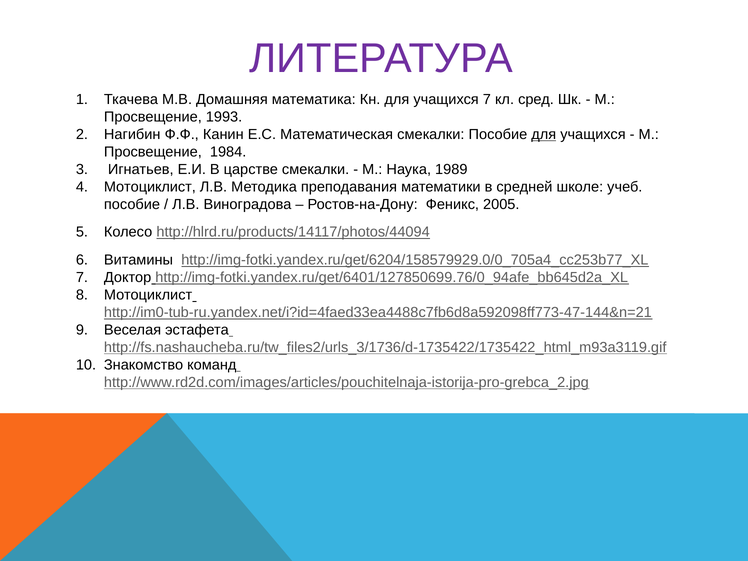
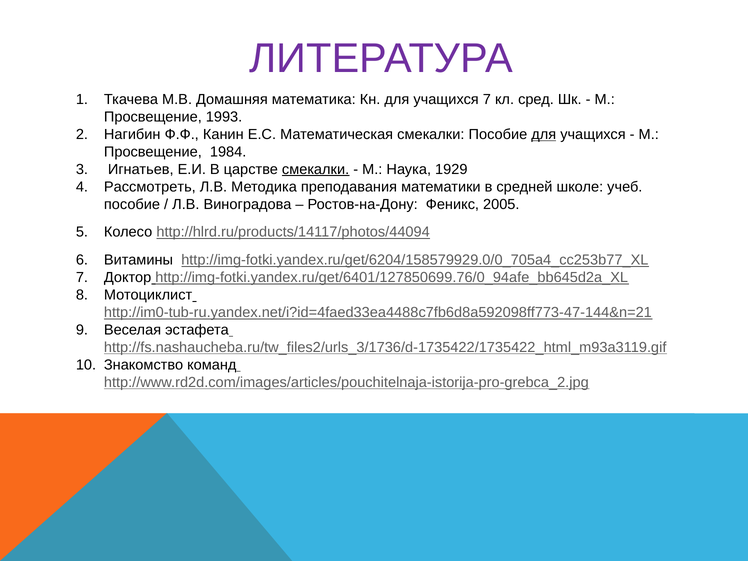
смекалки at (316, 169) underline: none -> present
1989: 1989 -> 1929
Мотоциклист at (150, 187): Мотоциклист -> Рассмотреть
